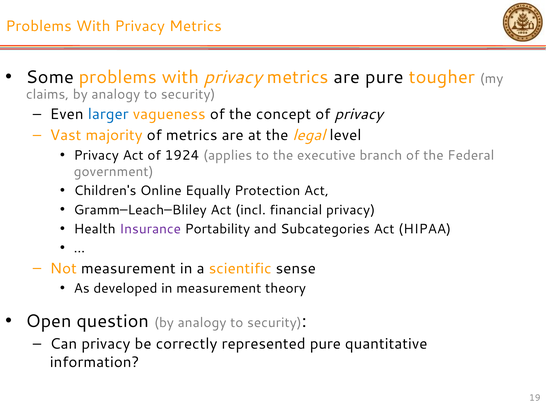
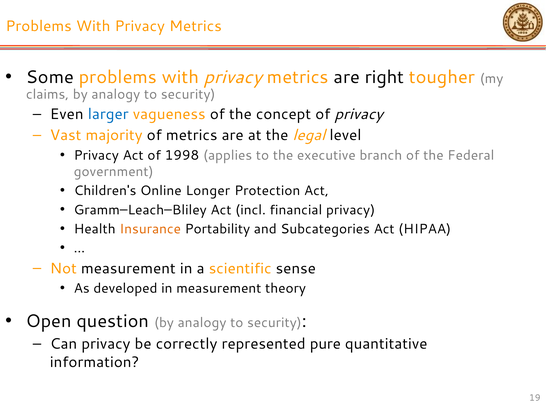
are pure: pure -> right
1924: 1924 -> 1998
Equally: Equally -> Longer
Insurance colour: purple -> orange
